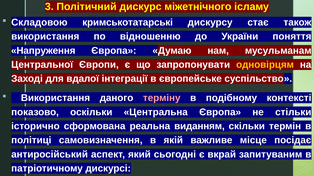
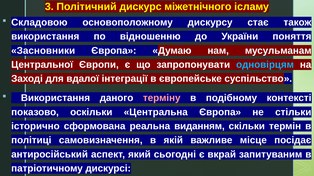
кримськотатарські: кримськотатарські -> основоположному
Напруження: Напруження -> Засновники
одновірцям colour: yellow -> light blue
